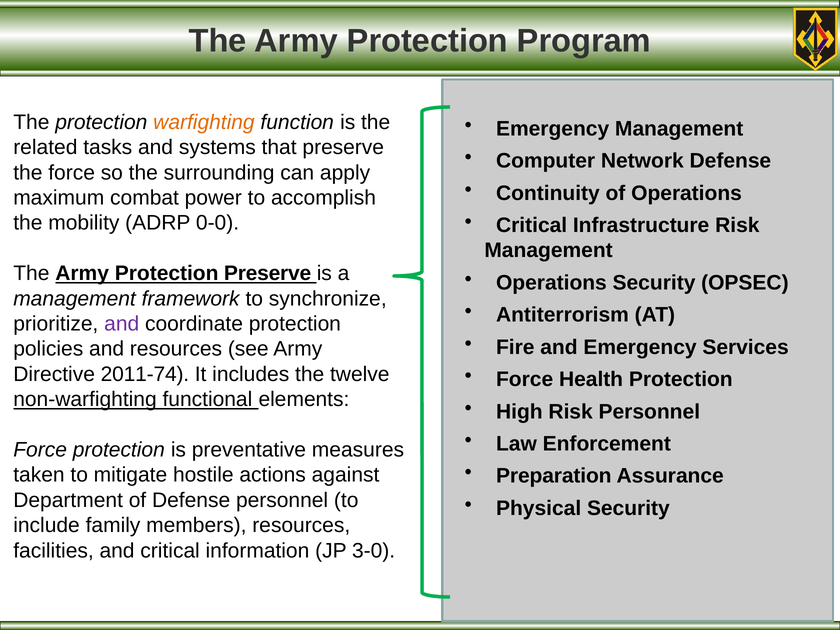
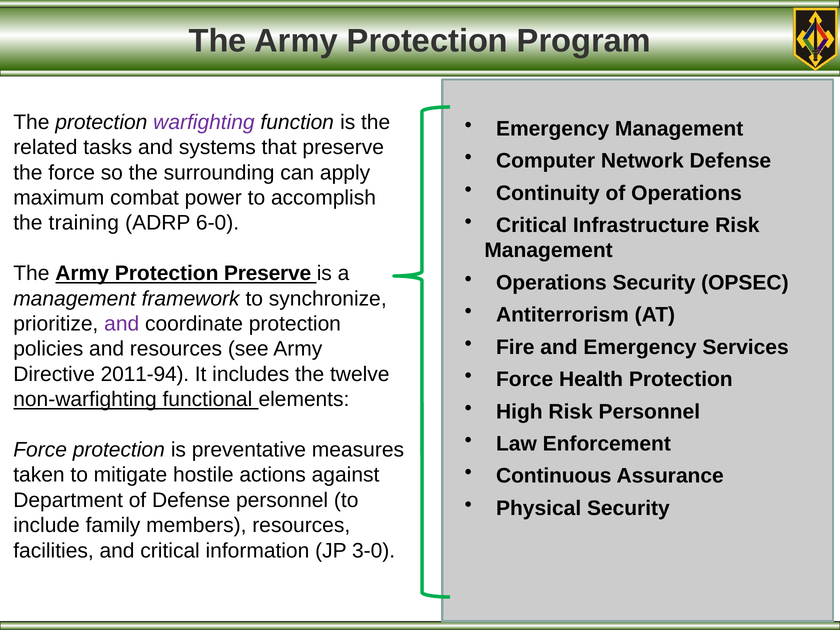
warfighting colour: orange -> purple
mobility: mobility -> training
0-0: 0-0 -> 6-0
2011-74: 2011-74 -> 2011-94
Preparation: Preparation -> Continuous
